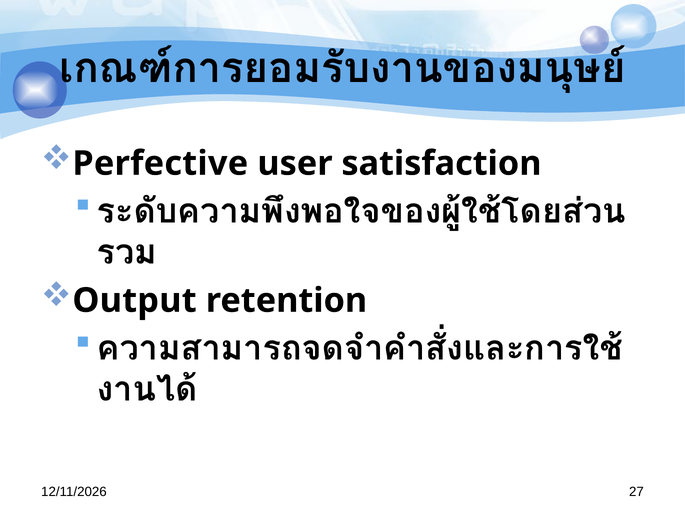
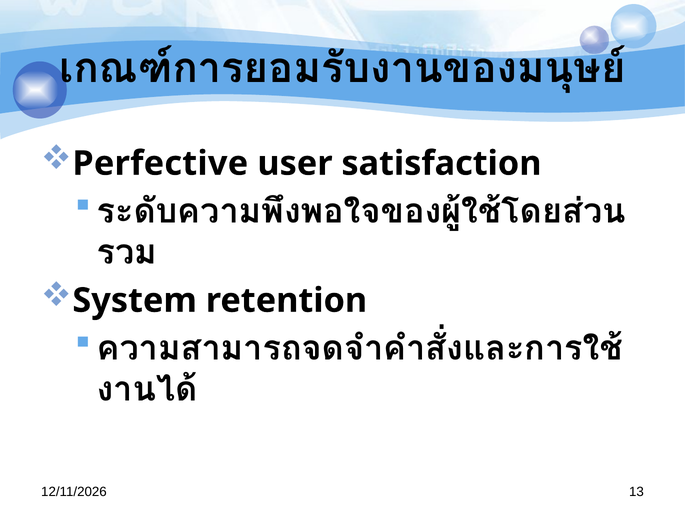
Output: Output -> System
27: 27 -> 13
